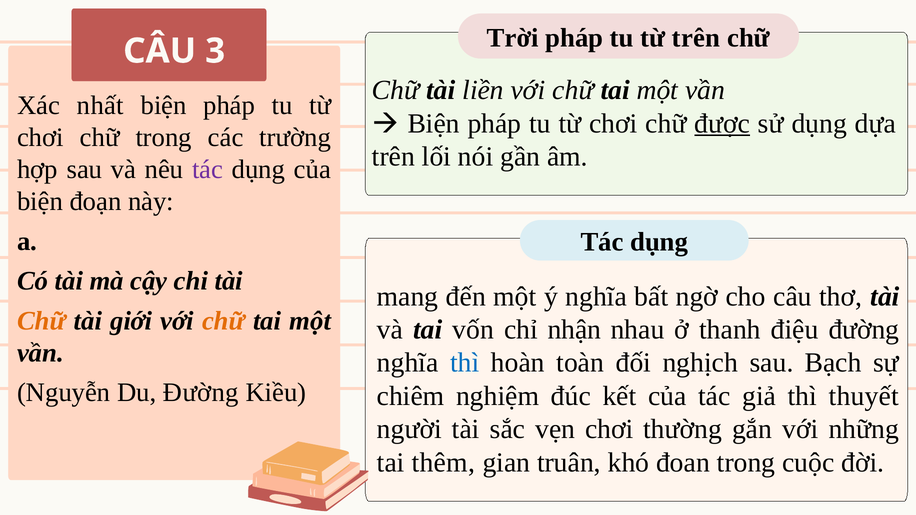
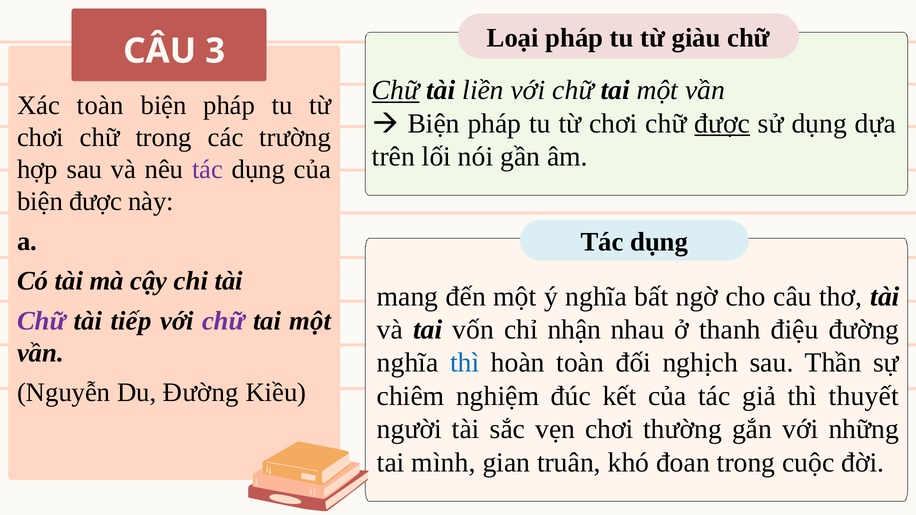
Trời: Trời -> Loại
từ trên: trên -> giàu
Chữ at (396, 90) underline: none -> present
Xác nhất: nhất -> toàn
biện đoạn: đoạn -> được
Chữ at (41, 321) colour: orange -> purple
giới: giới -> tiếp
chữ at (223, 321) colour: orange -> purple
Bạch: Bạch -> Thần
thêm: thêm -> mình
